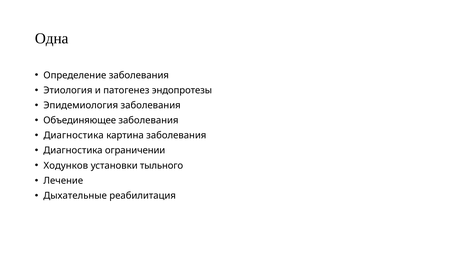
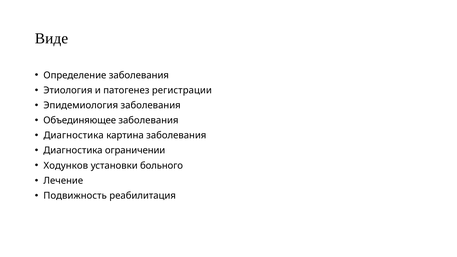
Одна: Одна -> Виде
эндопротезы: эндопротезы -> регистрации
тыльного: тыльного -> больного
Дыхательные: Дыхательные -> Подвижность
